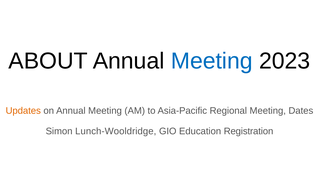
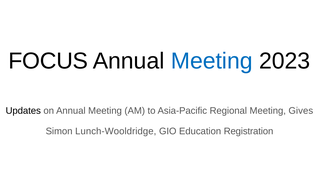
ABOUT: ABOUT -> FOCUS
Updates colour: orange -> black
Dates: Dates -> Gives
